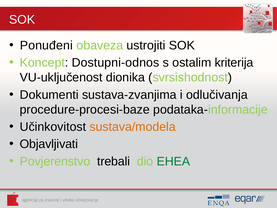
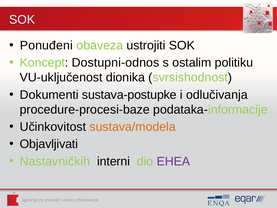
kriterija: kriterija -> politiku
sustava-zvanjima: sustava-zvanjima -> sustava-postupke
Povjerenstvo: Povjerenstvo -> Nastavničkih
trebali: trebali -> interni
EHEA colour: green -> purple
